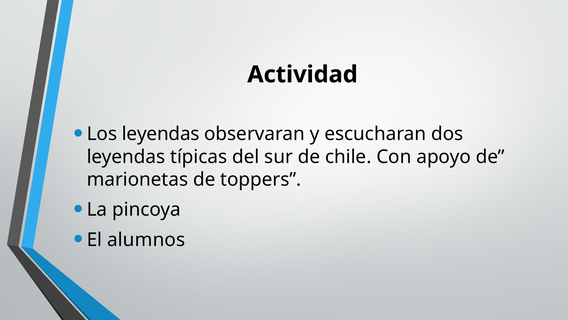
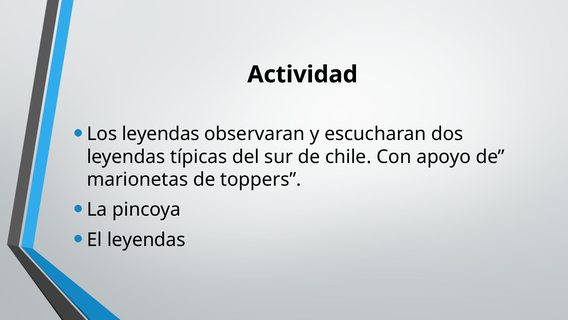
El alumnos: alumnos -> leyendas
